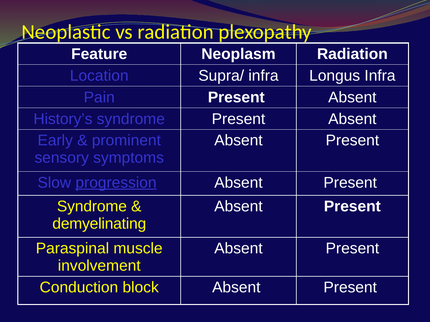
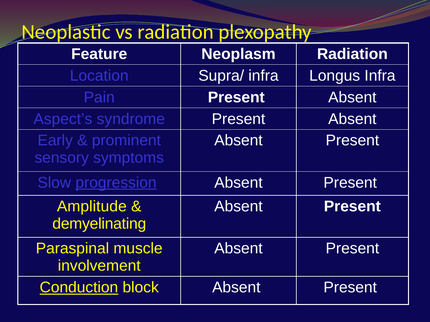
History’s: History’s -> Aspect’s
Syndrome at (92, 207): Syndrome -> Amplitude
Conduction underline: none -> present
